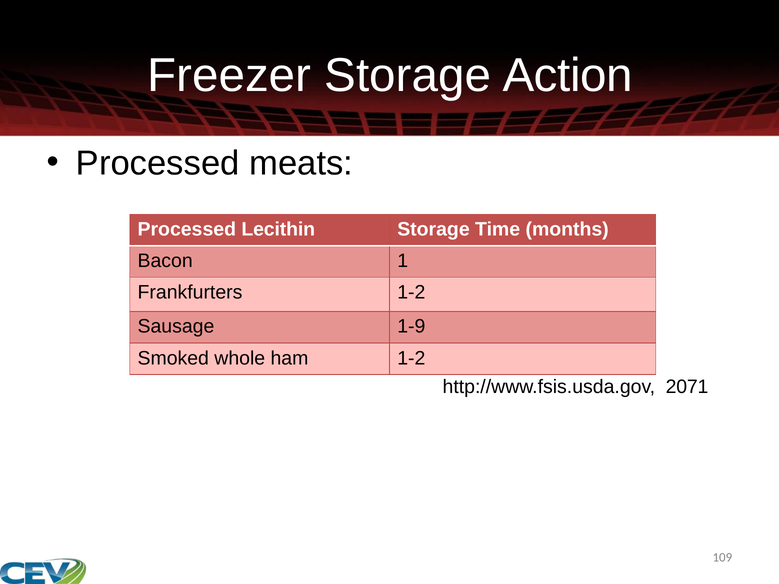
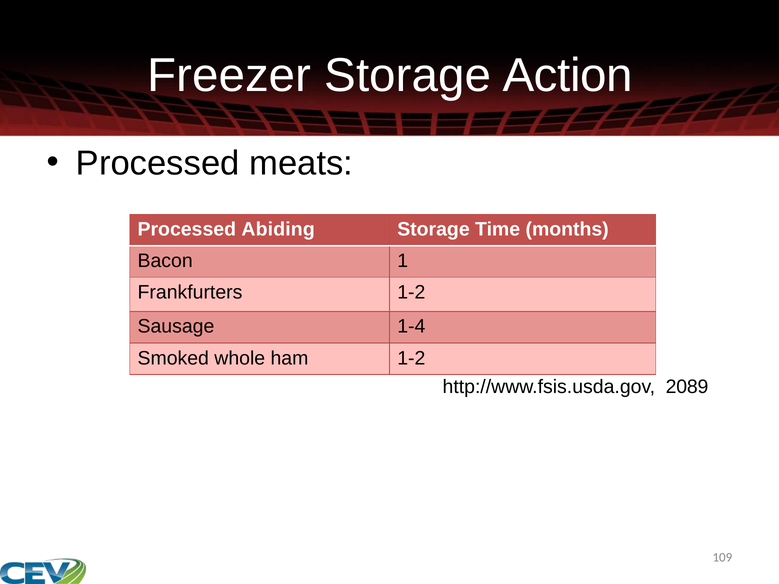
Lecithin: Lecithin -> Abiding
1-9: 1-9 -> 1-4
2071: 2071 -> 2089
